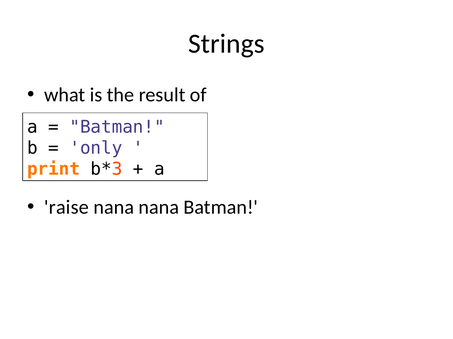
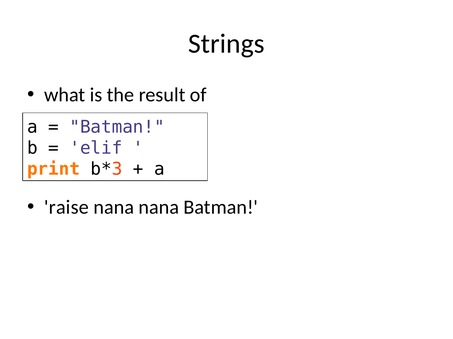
only: only -> elif
